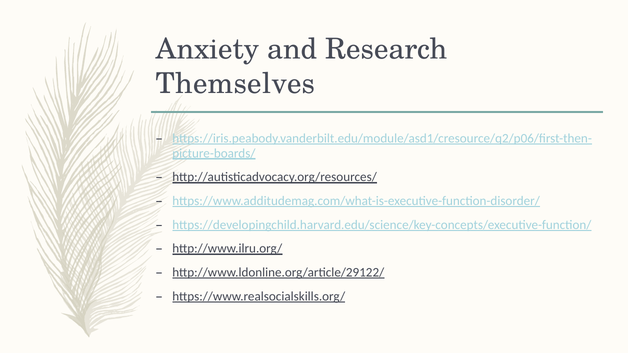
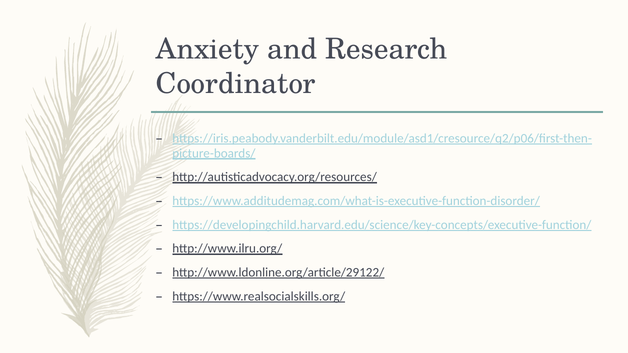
Themselves: Themselves -> Coordinator
